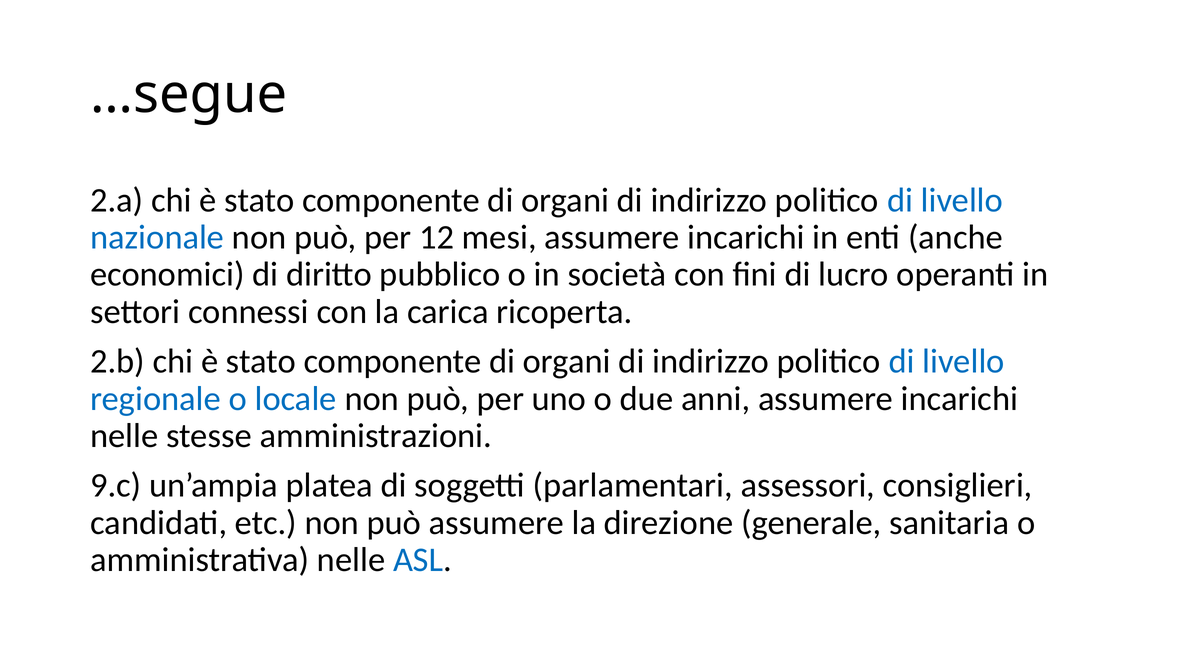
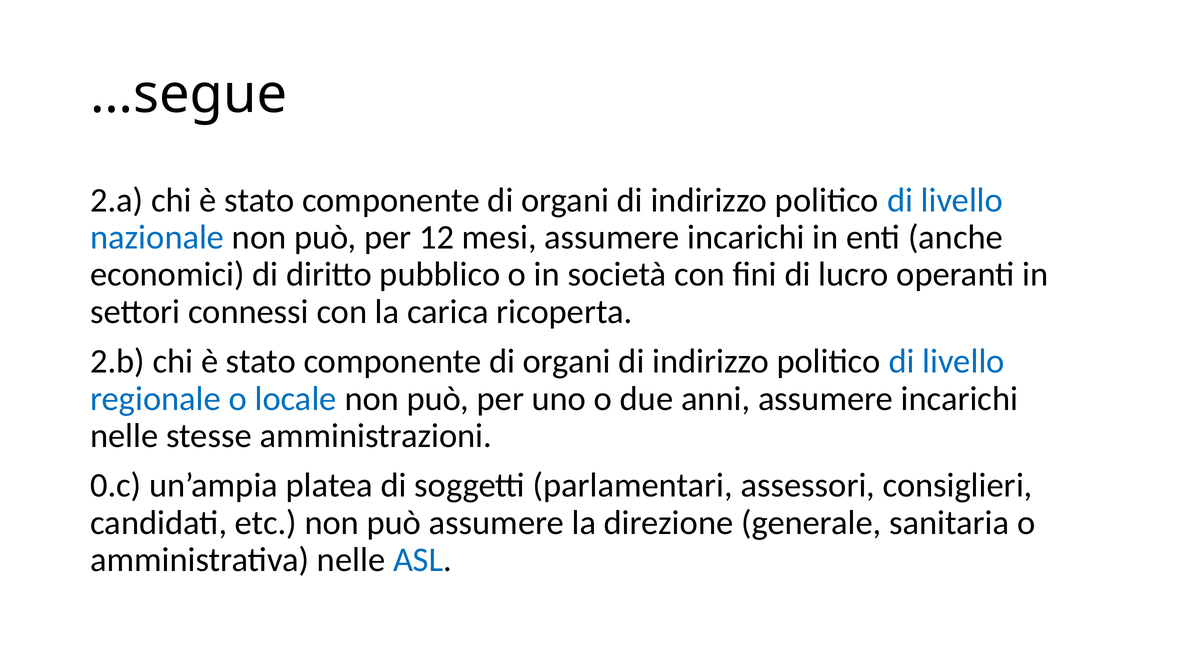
9.c: 9.c -> 0.c
